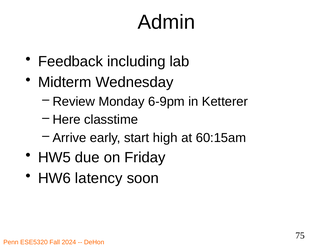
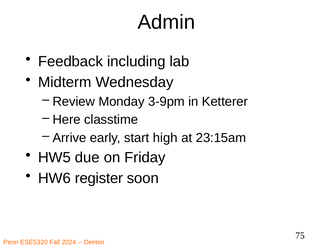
6-9pm: 6-9pm -> 3-9pm
60:15am: 60:15am -> 23:15am
latency: latency -> register
